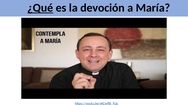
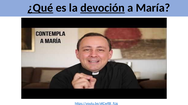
devoción underline: none -> present
